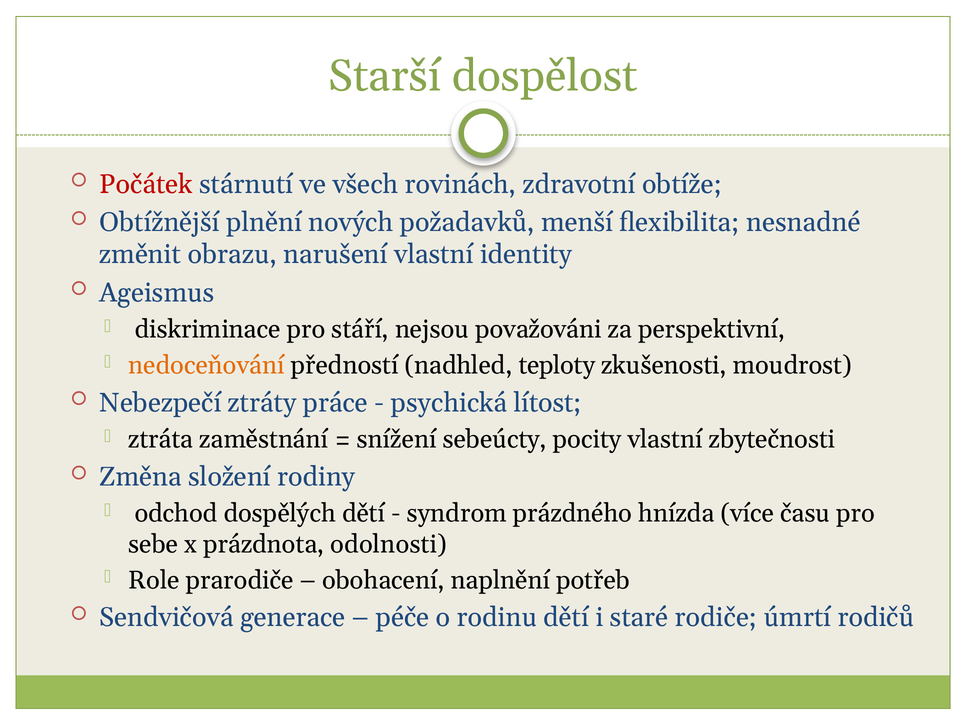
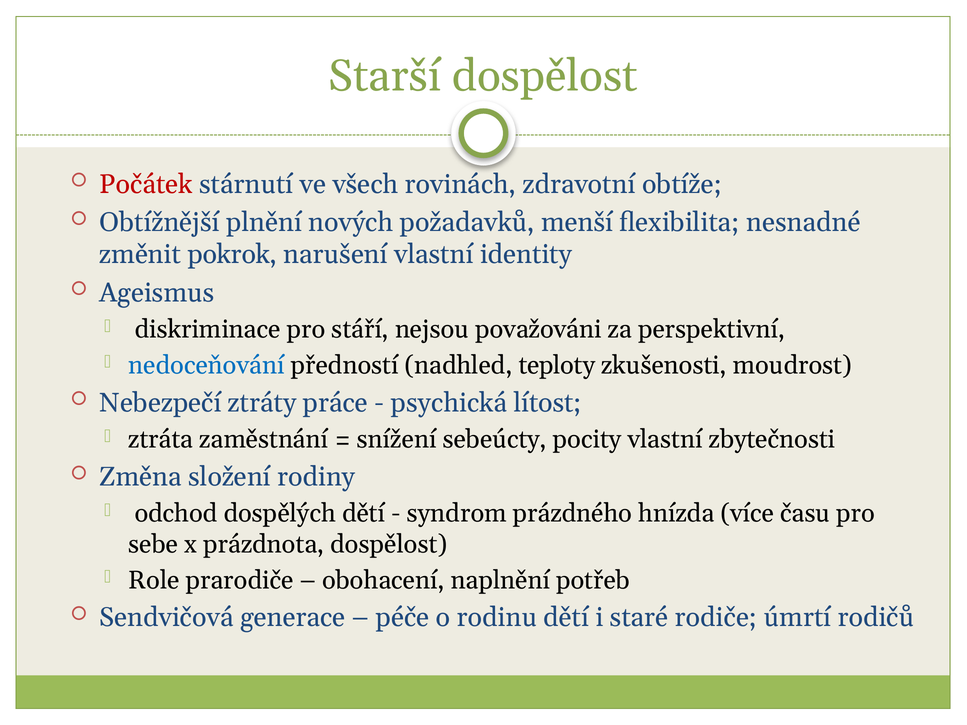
obrazu: obrazu -> pokrok
nedoceňování colour: orange -> blue
prázdnota odolnosti: odolnosti -> dospělost
